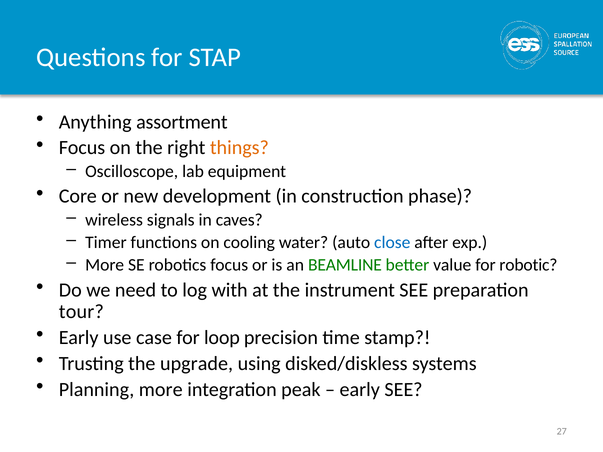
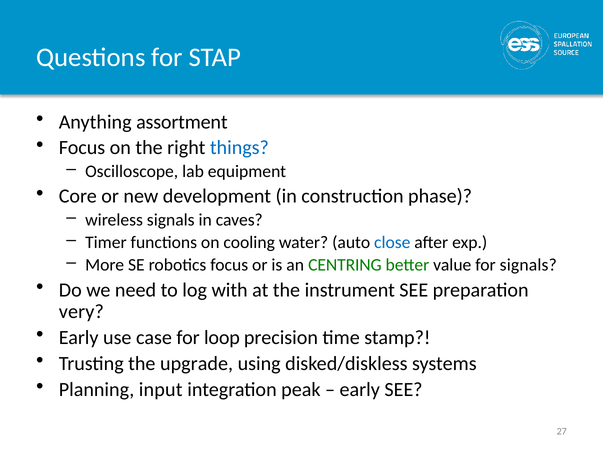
things colour: orange -> blue
BEAMLINE: BEAMLINE -> CENTRING
for robotic: robotic -> signals
tour: tour -> very
Planning more: more -> input
